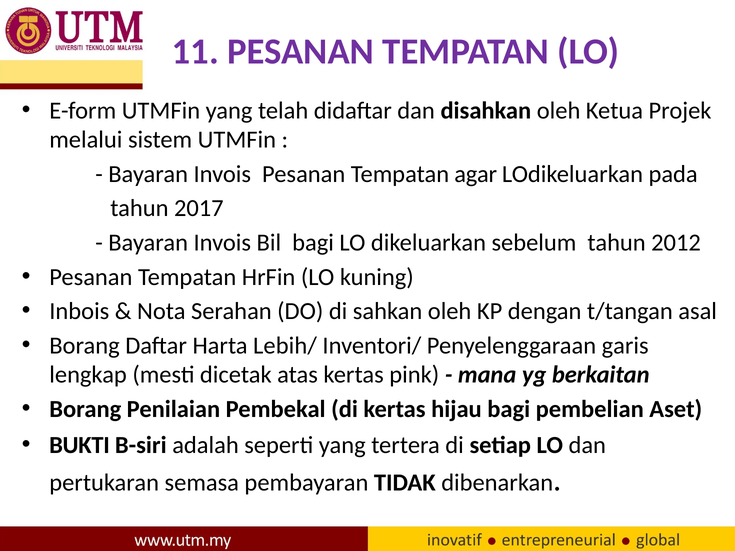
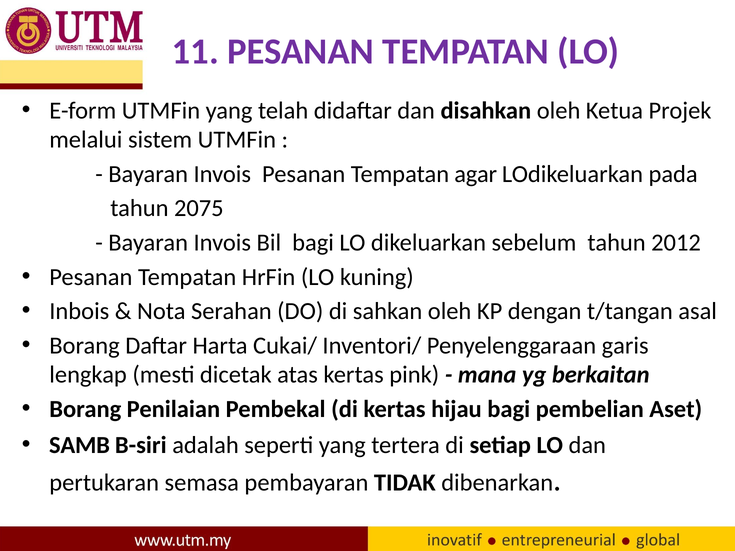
2017: 2017 -> 2075
Lebih/: Lebih/ -> Cukai/
BUKTI: BUKTI -> SAMB
